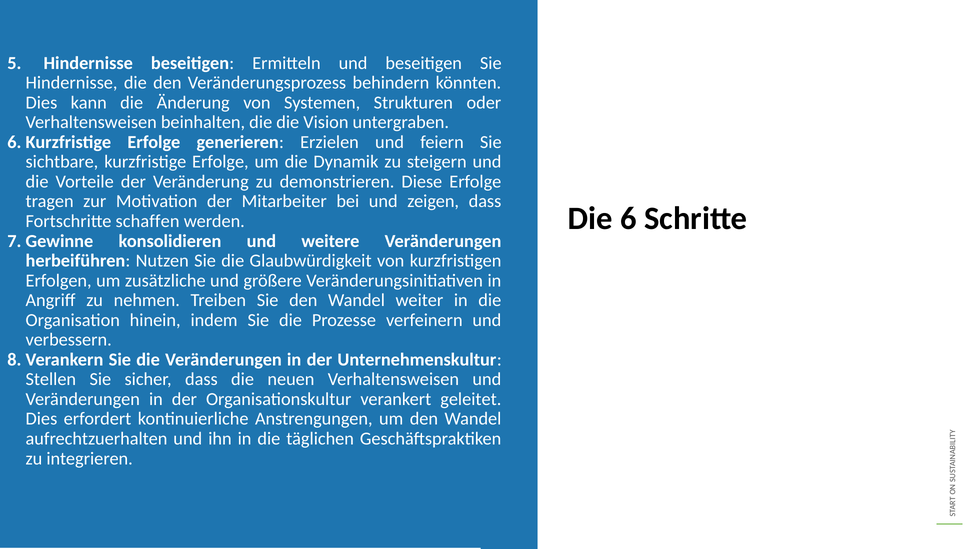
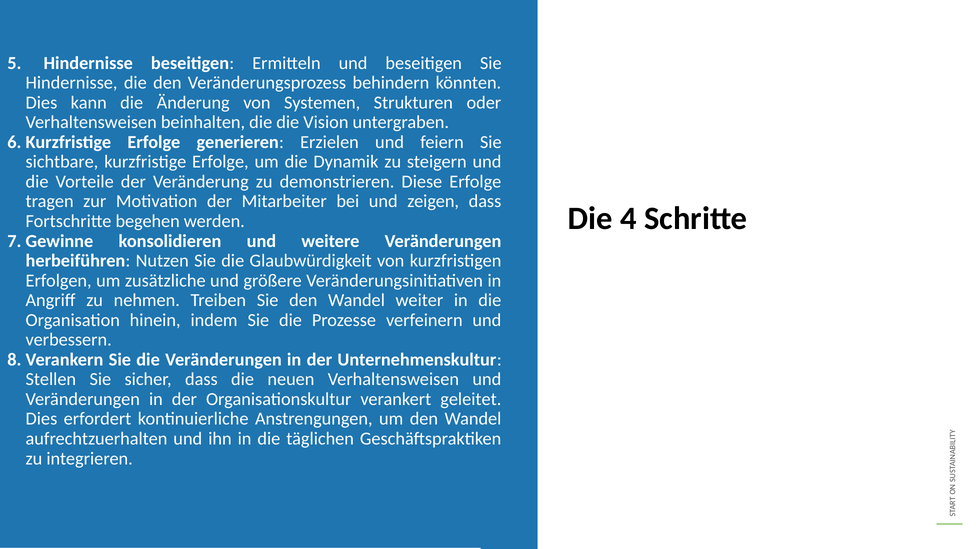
6: 6 -> 4
schaffen: schaffen -> begehen
